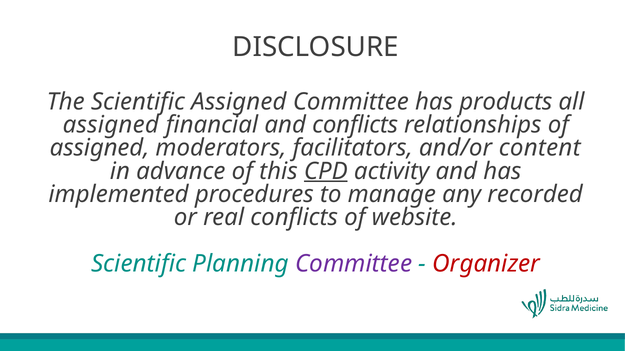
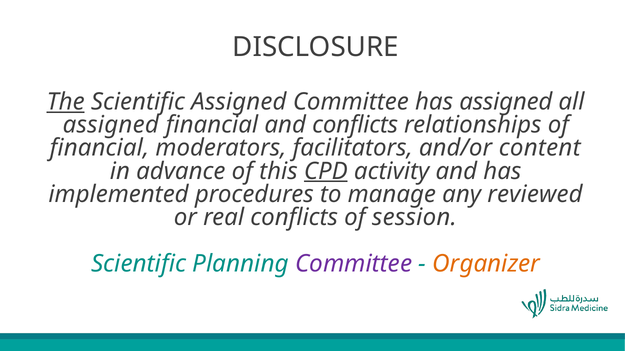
The underline: none -> present
has products: products -> assigned
assigned at (100, 148): assigned -> financial
recorded: recorded -> reviewed
website: website -> session
Organizer colour: red -> orange
